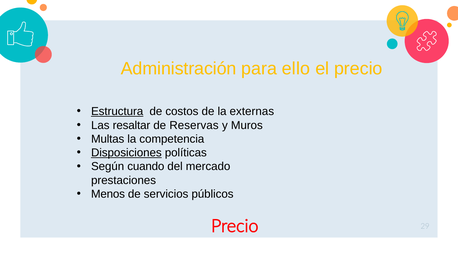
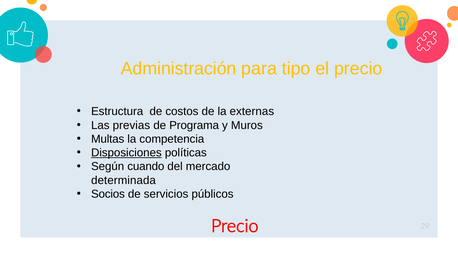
ello: ello -> tipo
Estructura underline: present -> none
resaltar: resaltar -> previas
Reservas: Reservas -> Programa
prestaciones: prestaciones -> determinada
Menos: Menos -> Socios
